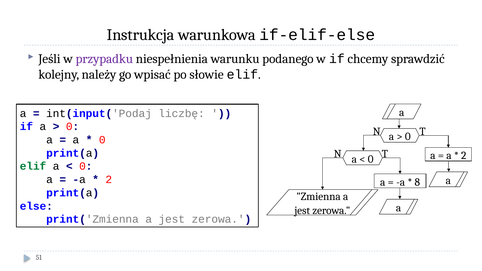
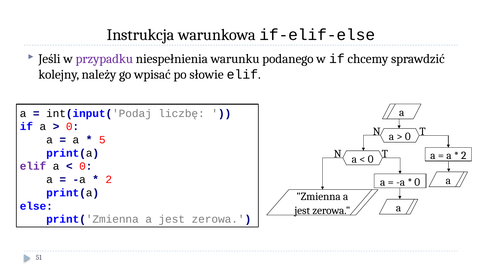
0 at (102, 140): 0 -> 5
elif at (33, 166) colour: green -> purple
8 at (417, 182): 8 -> 0
